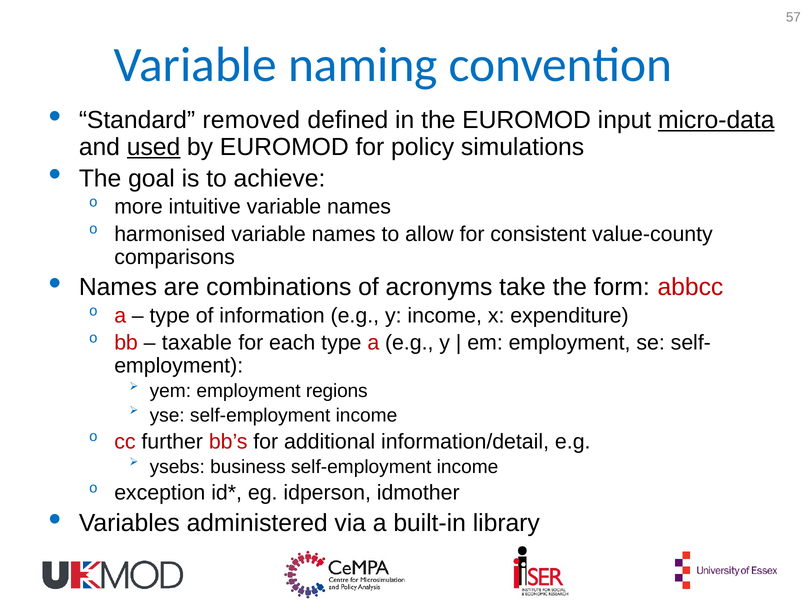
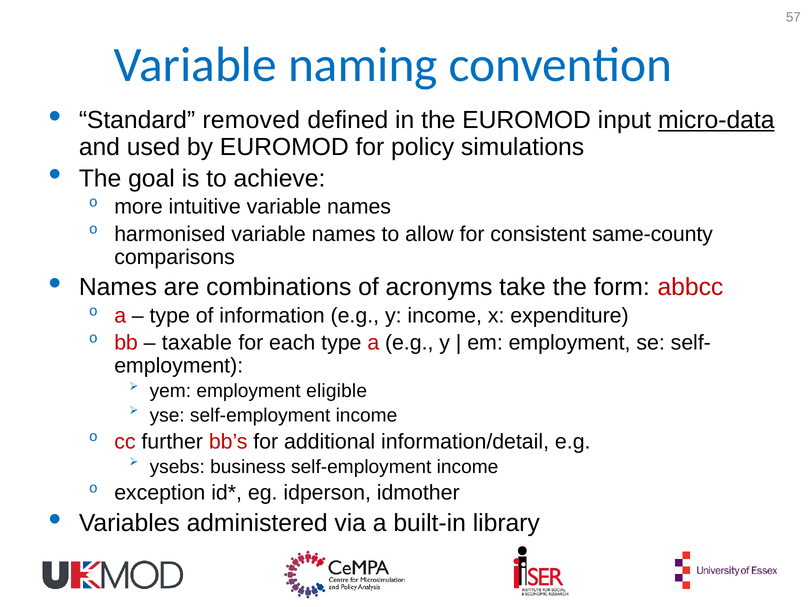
used underline: present -> none
value-county: value-county -> same-county
regions: regions -> eligible
